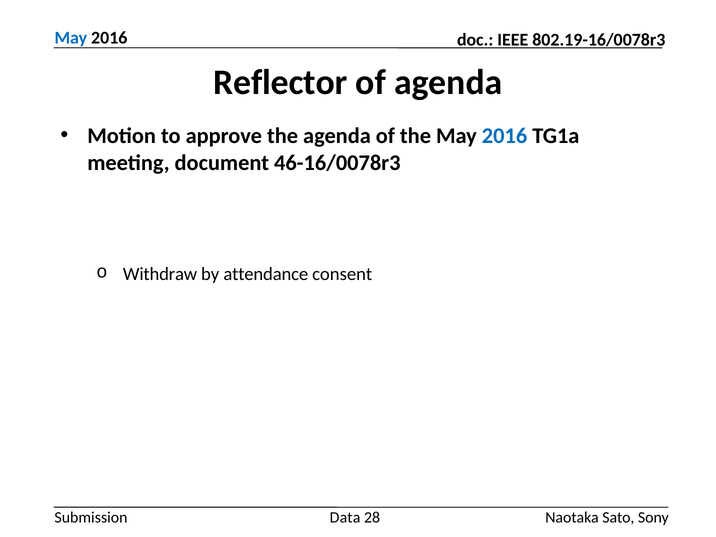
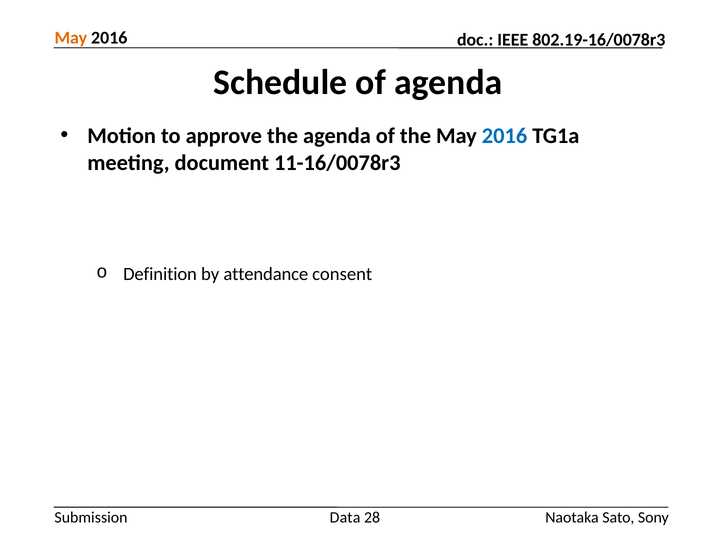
May at (71, 38) colour: blue -> orange
Reflector: Reflector -> Schedule
46-16/0078r3: 46-16/0078r3 -> 11-16/0078r3
Withdraw: Withdraw -> Definition
